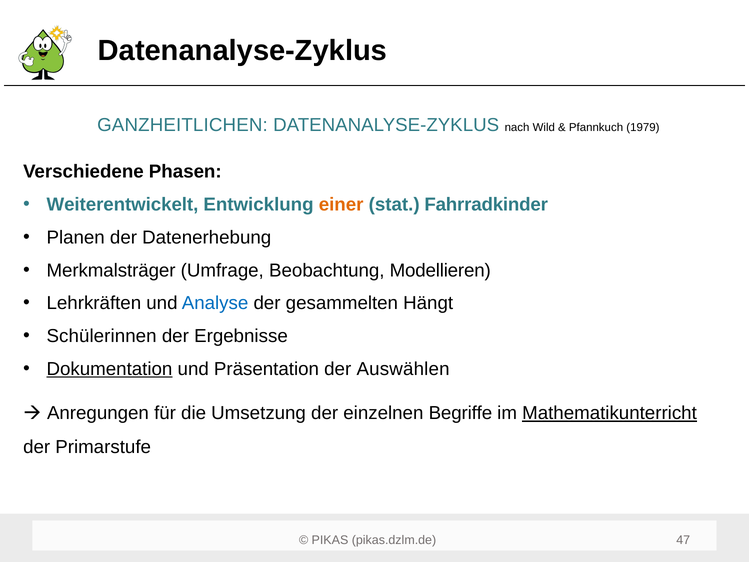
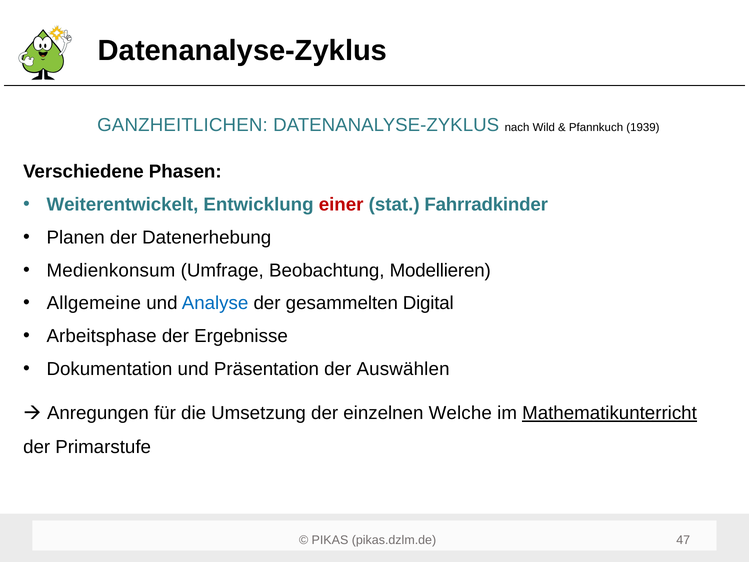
1979: 1979 -> 1939
einer colour: orange -> red
Merkmalsträger: Merkmalsträger -> Medienkonsum
Lehrkräften: Lehrkräften -> Allgemeine
Hängt: Hängt -> Digital
Schülerinnen: Schülerinnen -> Arbeitsphase
Dokumentation underline: present -> none
Begriffe: Begriffe -> Welche
